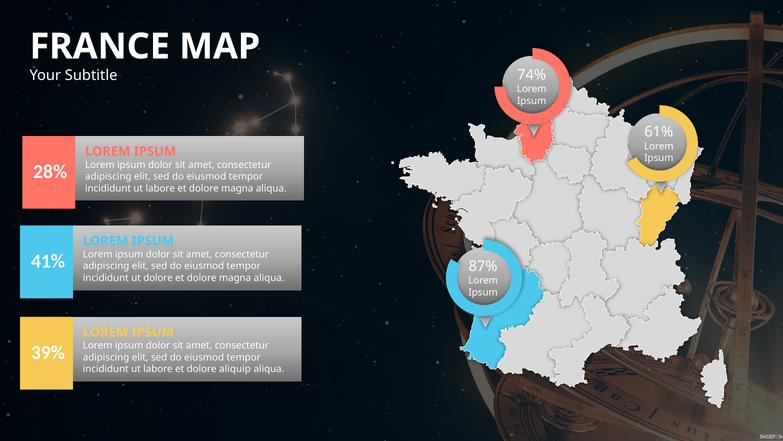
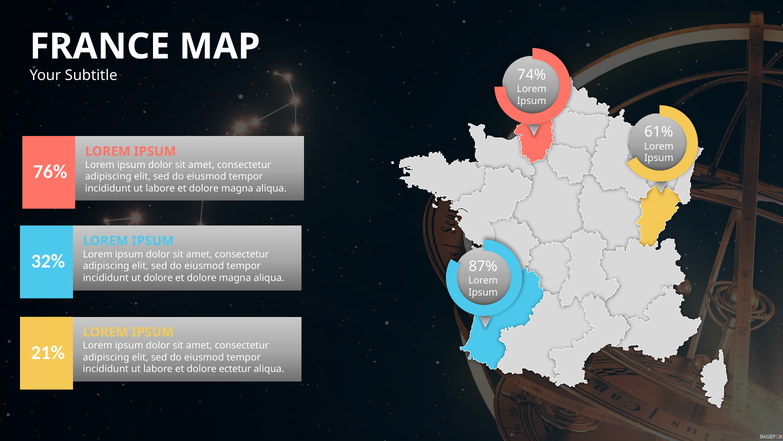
28%: 28% -> 76%
41%: 41% -> 32%
39%: 39% -> 21%
aliquip: aliquip -> ectetur
